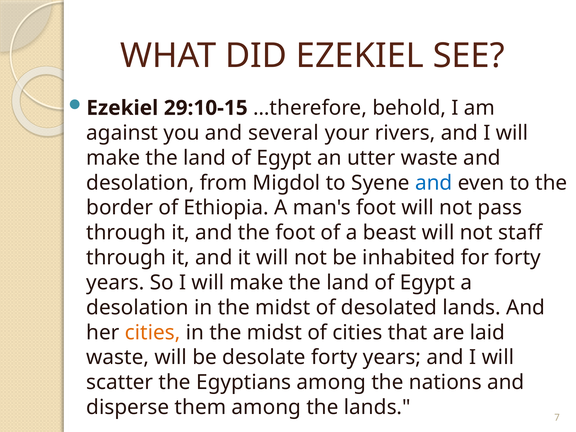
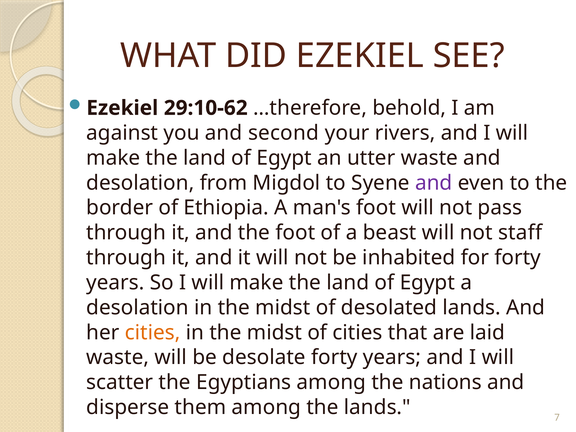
29:10-15: 29:10-15 -> 29:10-62
several: several -> second
and at (434, 183) colour: blue -> purple
